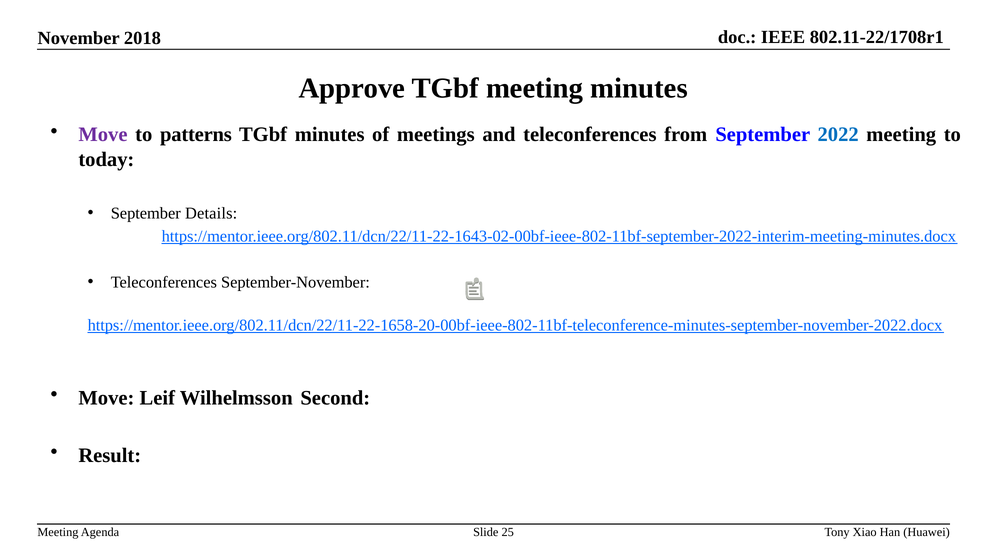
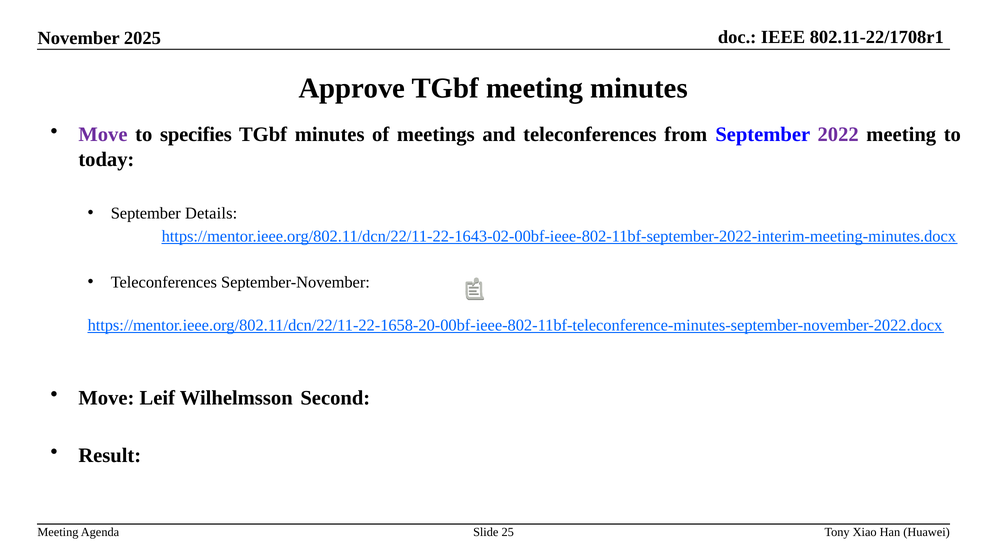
2018: 2018 -> 2025
patterns: patterns -> specifies
2022 colour: blue -> purple
